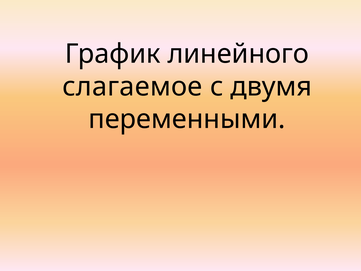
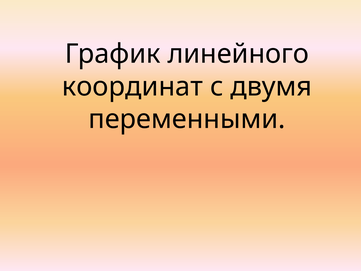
слагаемое: слагаемое -> координат
